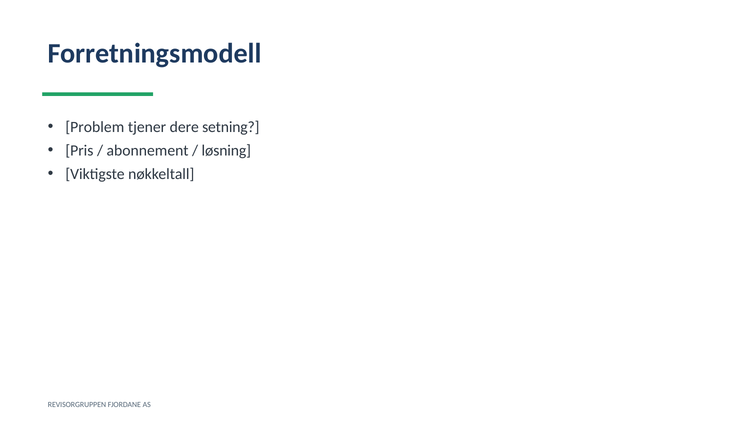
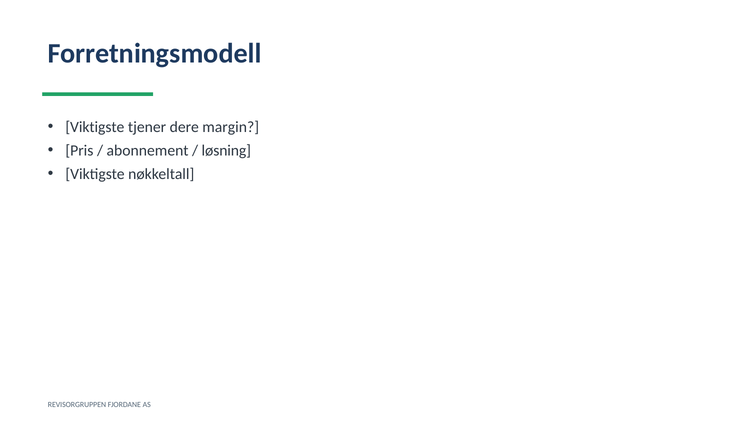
Problem at (95, 127): Problem -> Viktigste
setning: setning -> margin
